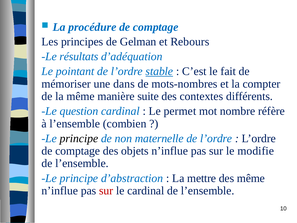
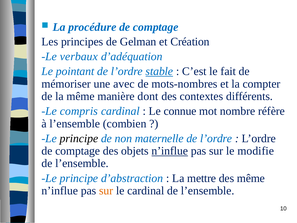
Rebours: Rebours -> Création
résultats: résultats -> verbaux
dans: dans -> avec
suite: suite -> dont
question: question -> compris
permet: permet -> connue
n’influe at (170, 151) underline: none -> present
sur at (106, 190) colour: red -> orange
